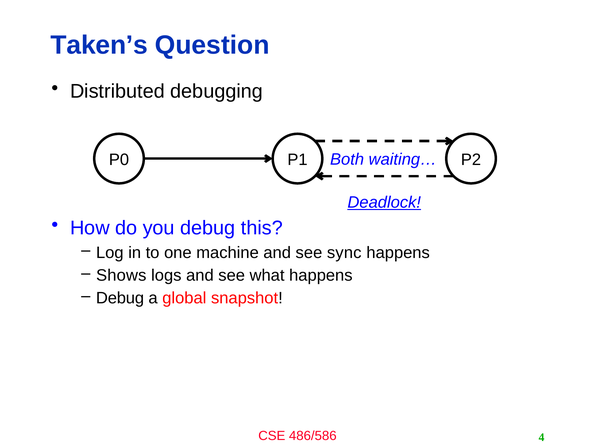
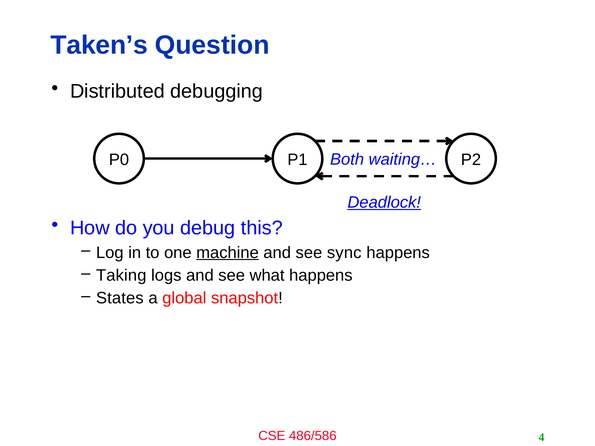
machine underline: none -> present
Shows: Shows -> Taking
Debug at (120, 298): Debug -> States
